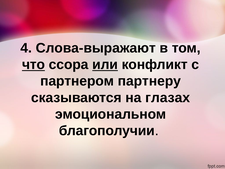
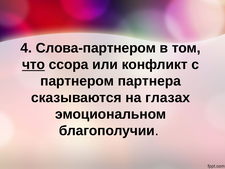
Слова-выражают: Слова-выражают -> Слова-партнером
или underline: present -> none
партнеру: партнеру -> партнера
